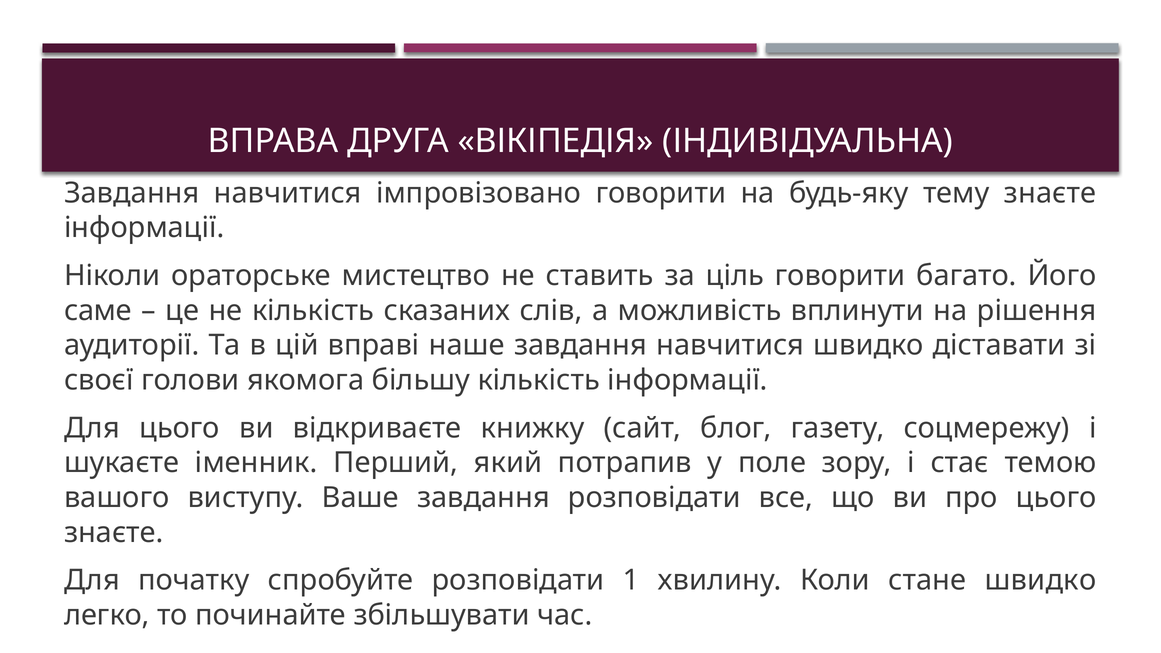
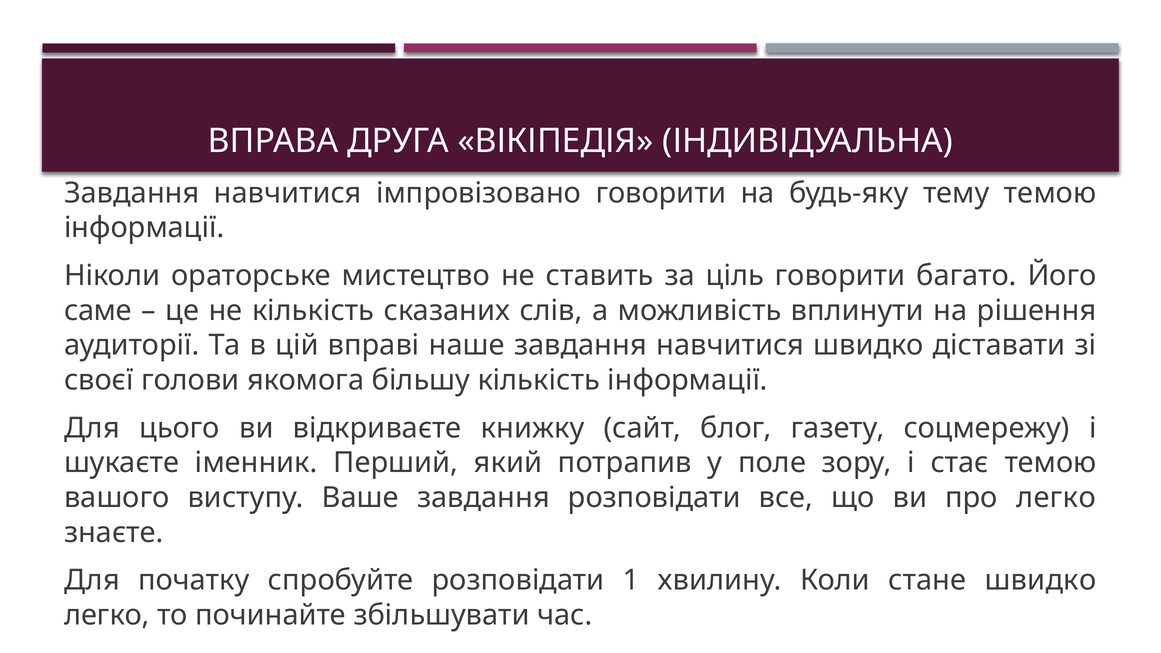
тему знаєте: знаєте -> темою
про цього: цього -> легко
